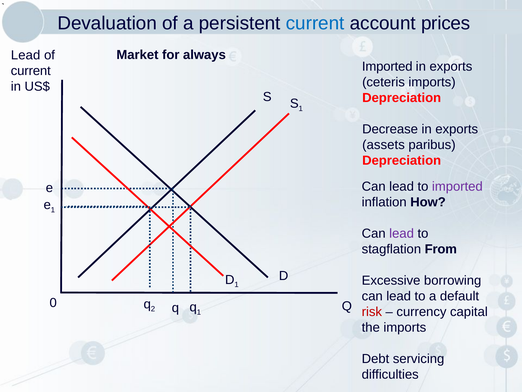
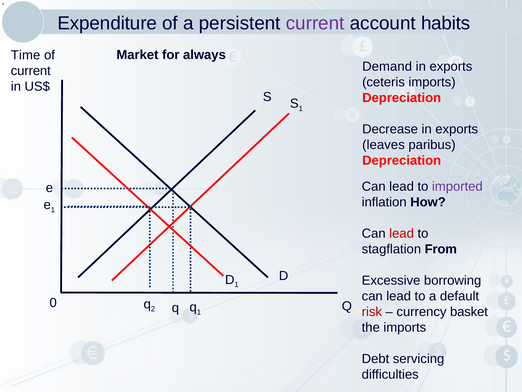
Devaluation: Devaluation -> Expenditure
current at (315, 23) colour: blue -> purple
prices: prices -> habits
Lead at (26, 55): Lead -> Time
Imported at (387, 66): Imported -> Demand
assets: assets -> leaves
lead at (402, 233) colour: purple -> red
capital: capital -> basket
